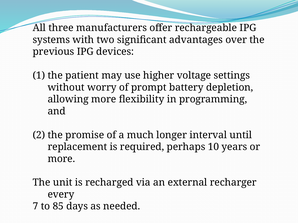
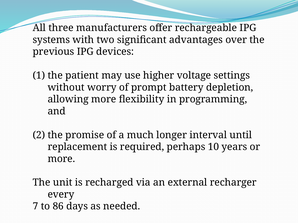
85: 85 -> 86
